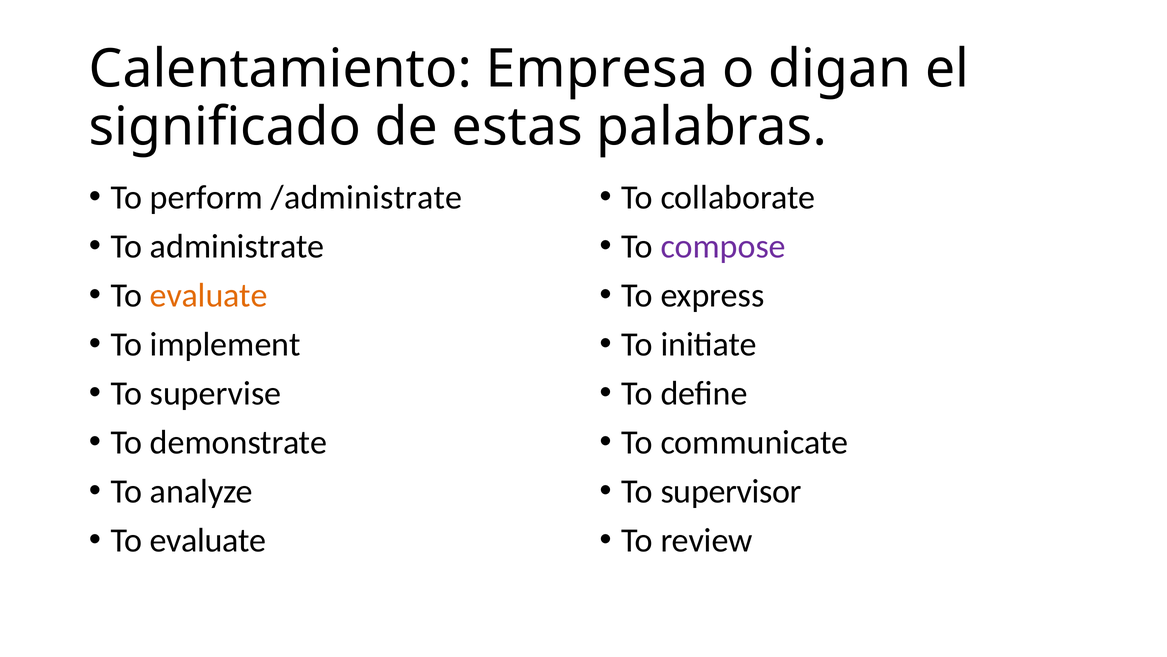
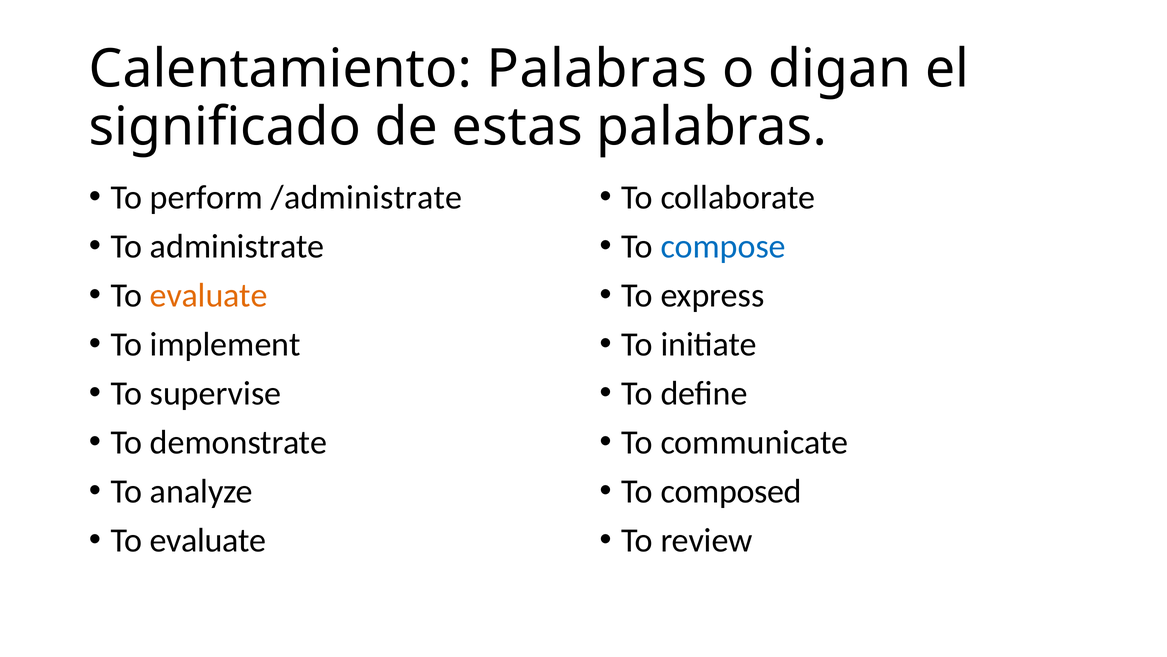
Calentamiento Empresa: Empresa -> Palabras
compose colour: purple -> blue
supervisor: supervisor -> composed
